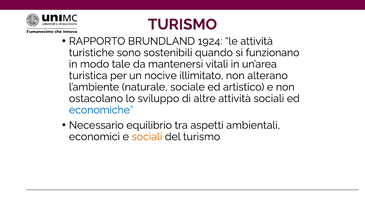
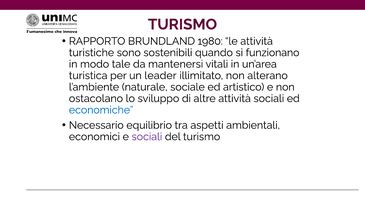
1924: 1924 -> 1980
nocive: nocive -> leader
sociali at (147, 137) colour: orange -> purple
